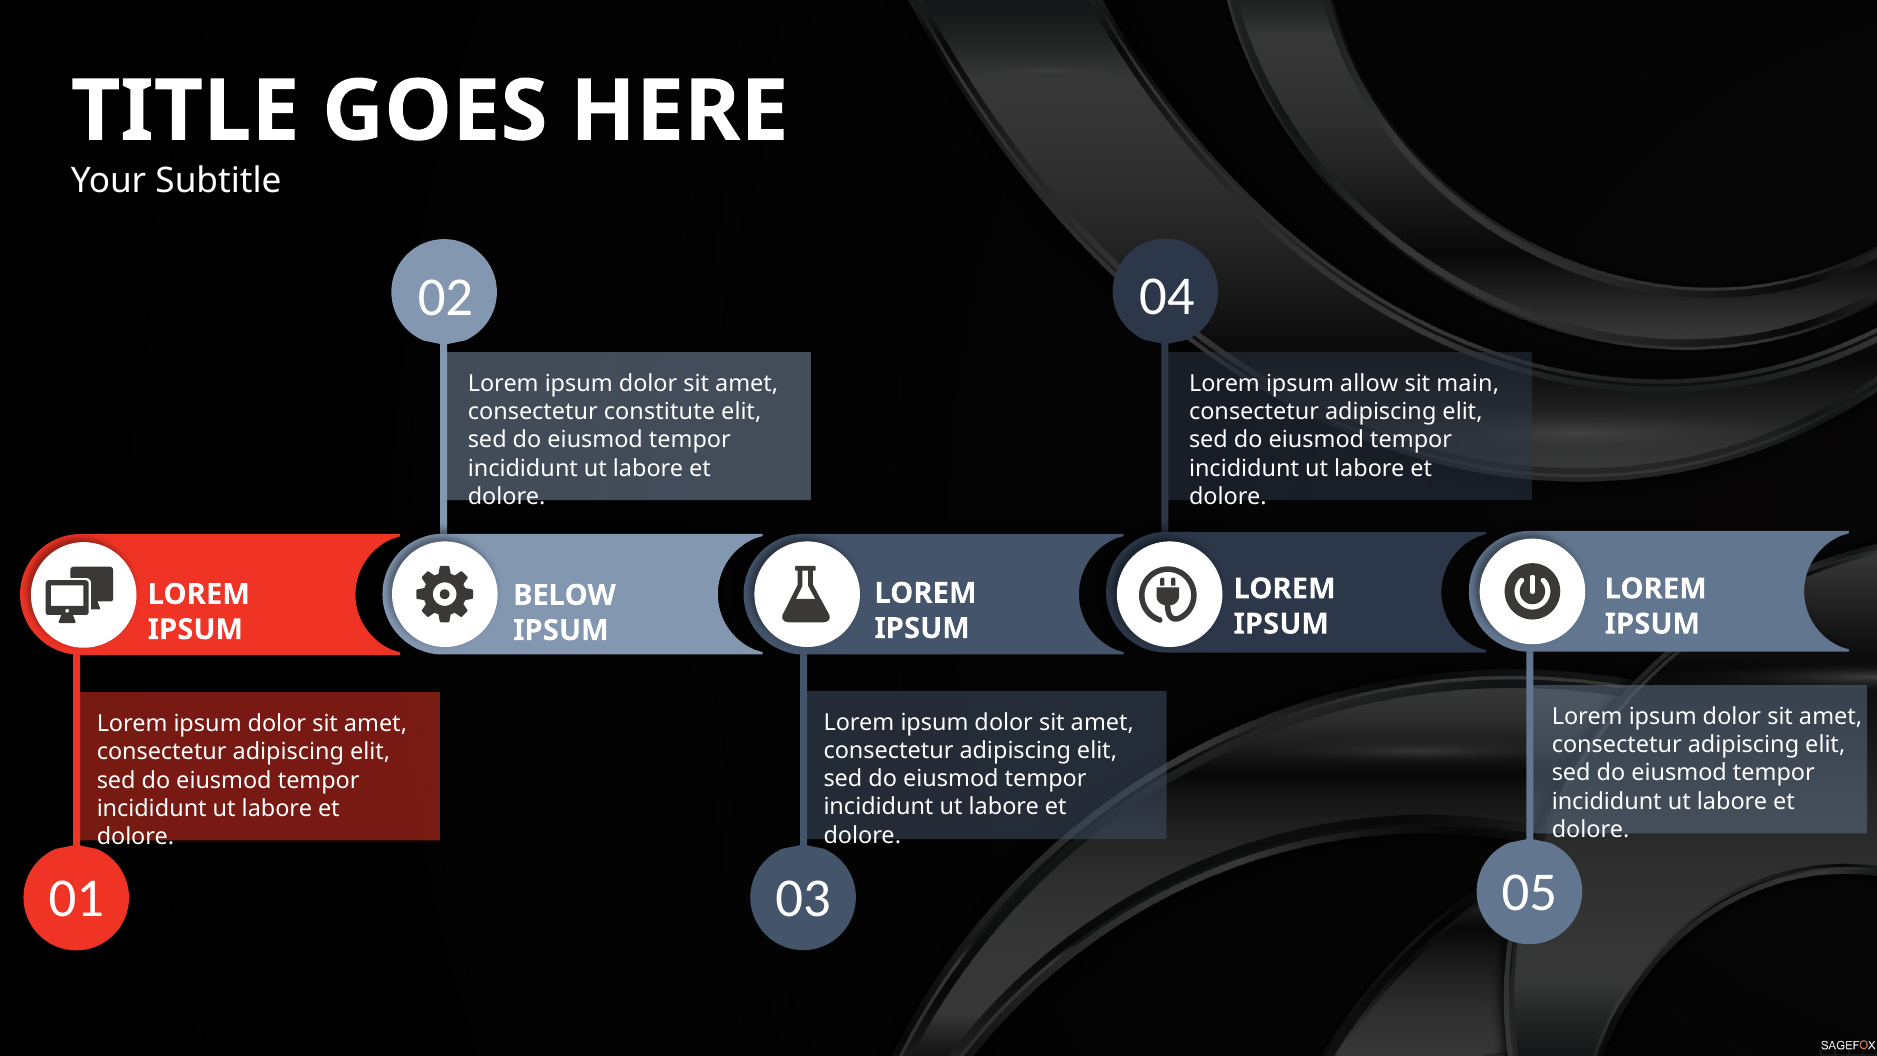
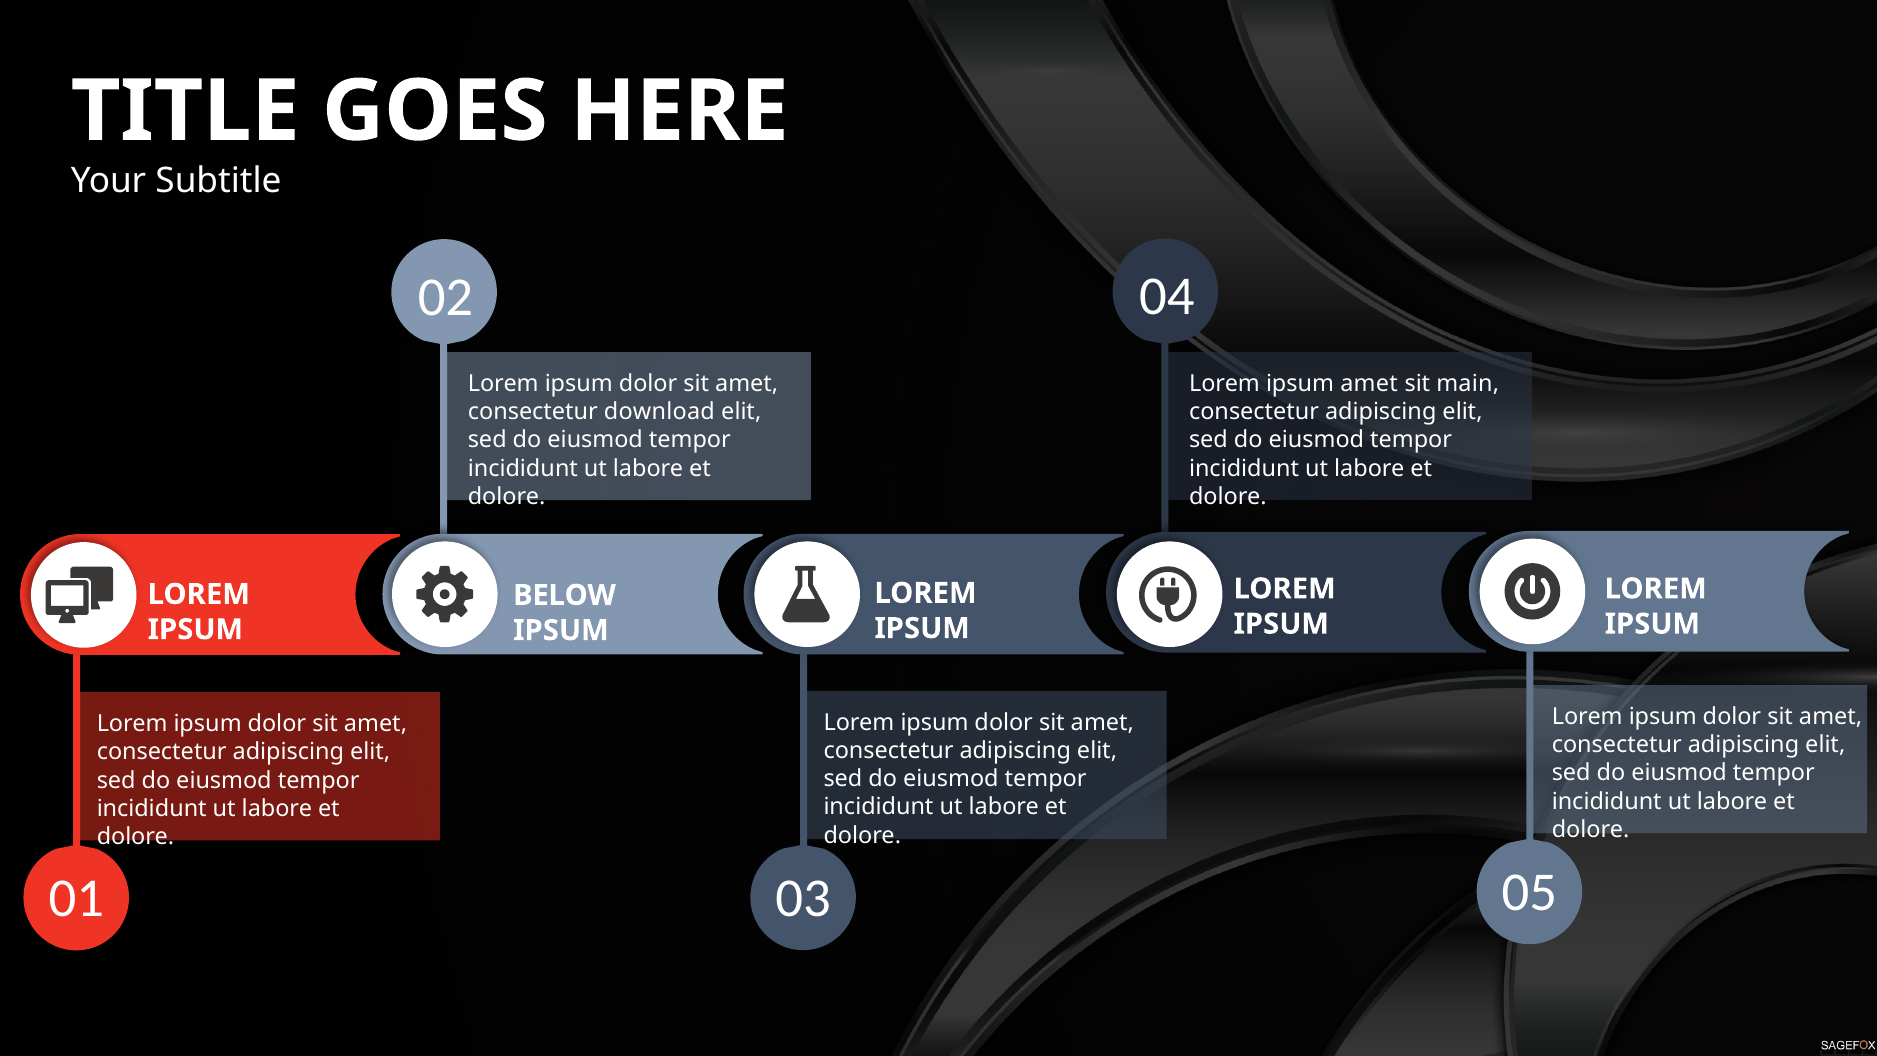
ipsum allow: allow -> amet
constitute: constitute -> download
